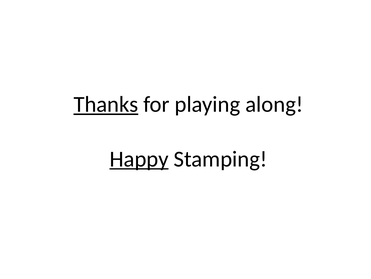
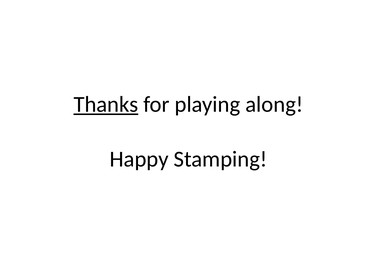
Happy underline: present -> none
